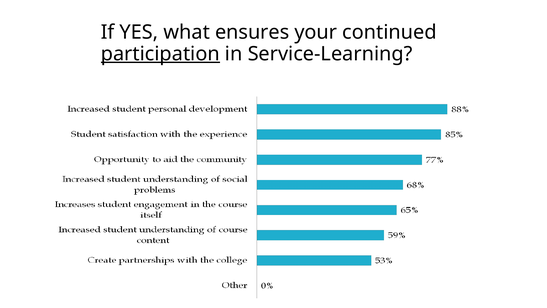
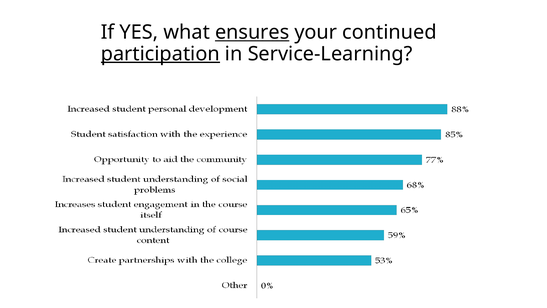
ensures underline: none -> present
